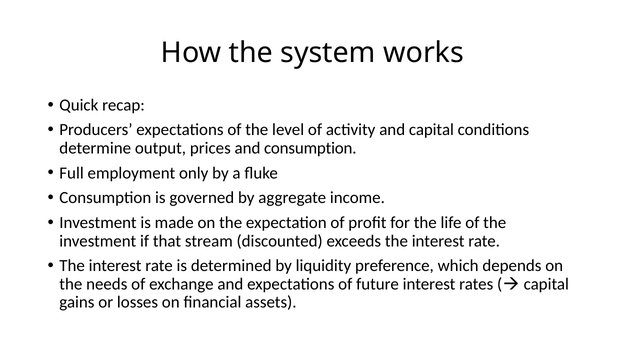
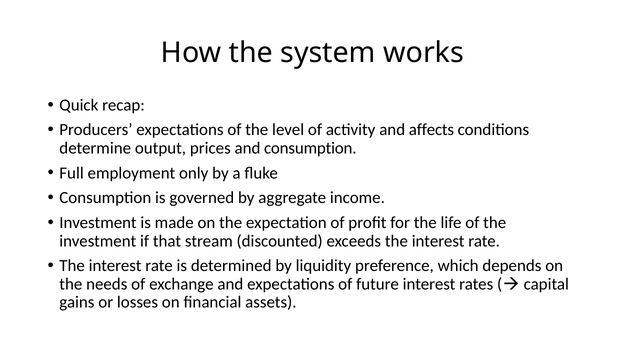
and capital: capital -> affects
